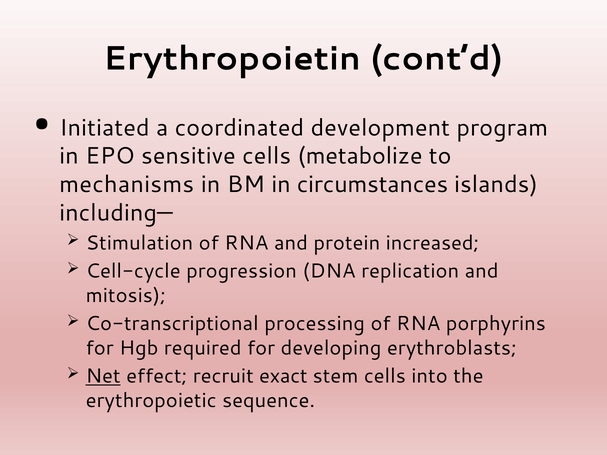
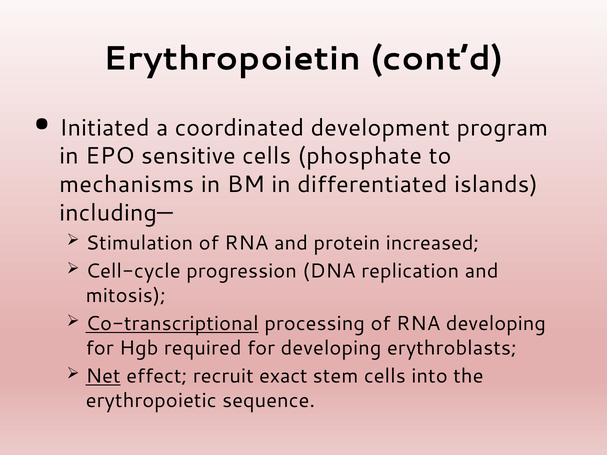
metabolize: metabolize -> phosphate
circumstances: circumstances -> differentiated
Co-transcriptional underline: none -> present
RNA porphyrins: porphyrins -> developing
